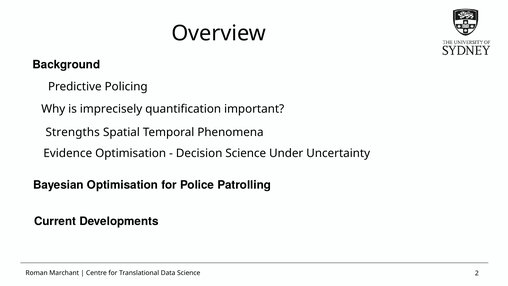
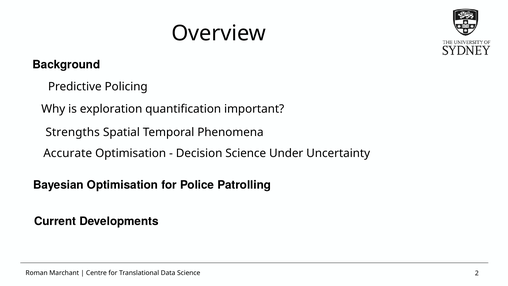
imprecisely: imprecisely -> exploration
Evidence: Evidence -> Accurate
